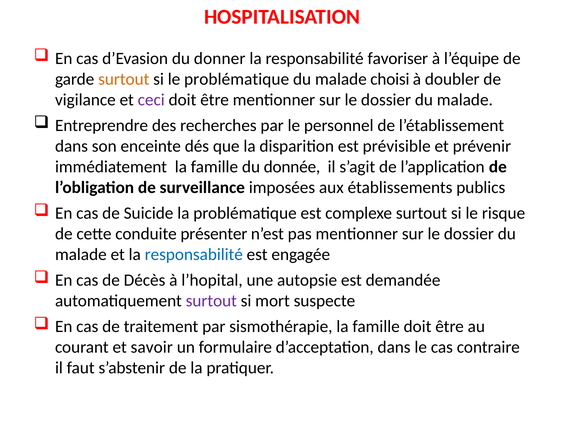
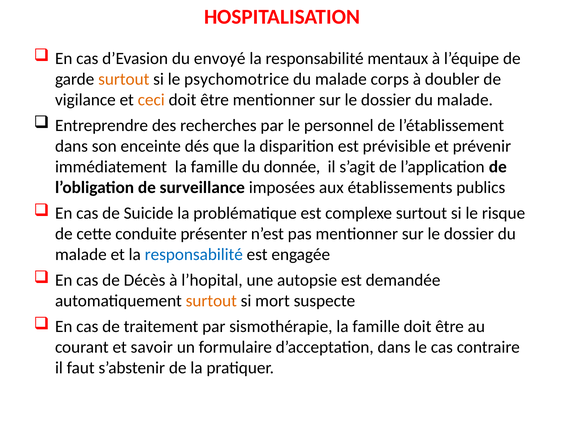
donner: donner -> envoyé
favoriser: favoriser -> mentaux
le problématique: problématique -> psychomotrice
choisi: choisi -> corps
ceci colour: purple -> orange
surtout at (211, 301) colour: purple -> orange
